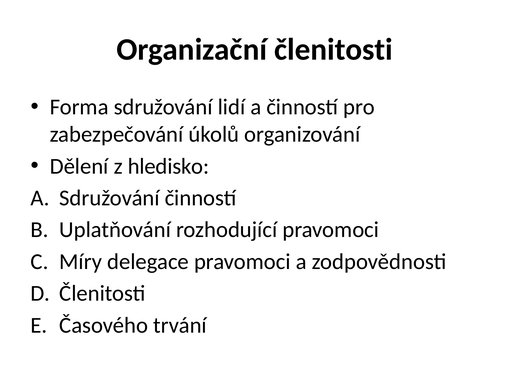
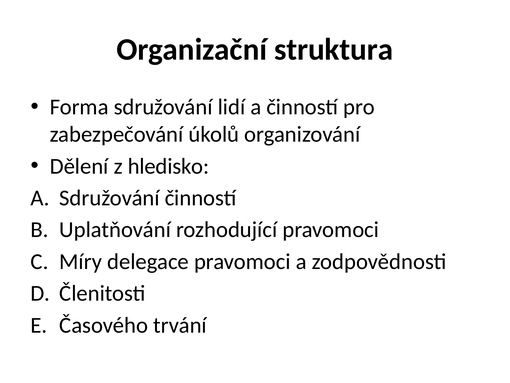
Organizační členitosti: členitosti -> struktura
